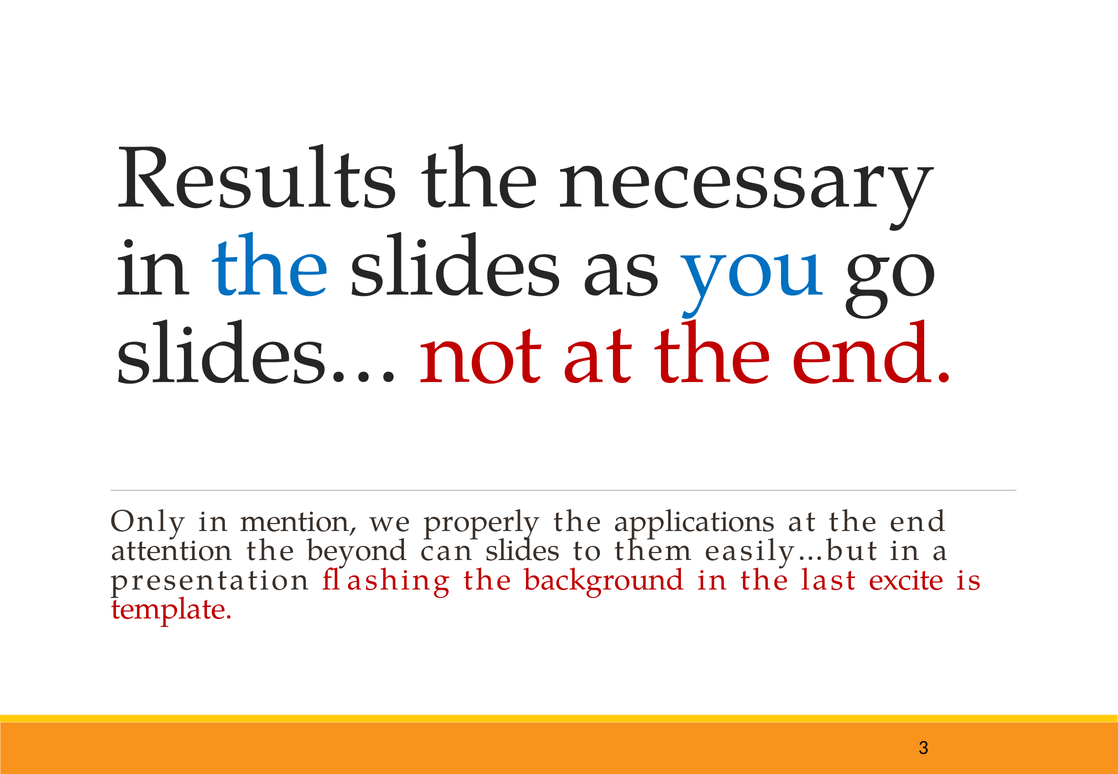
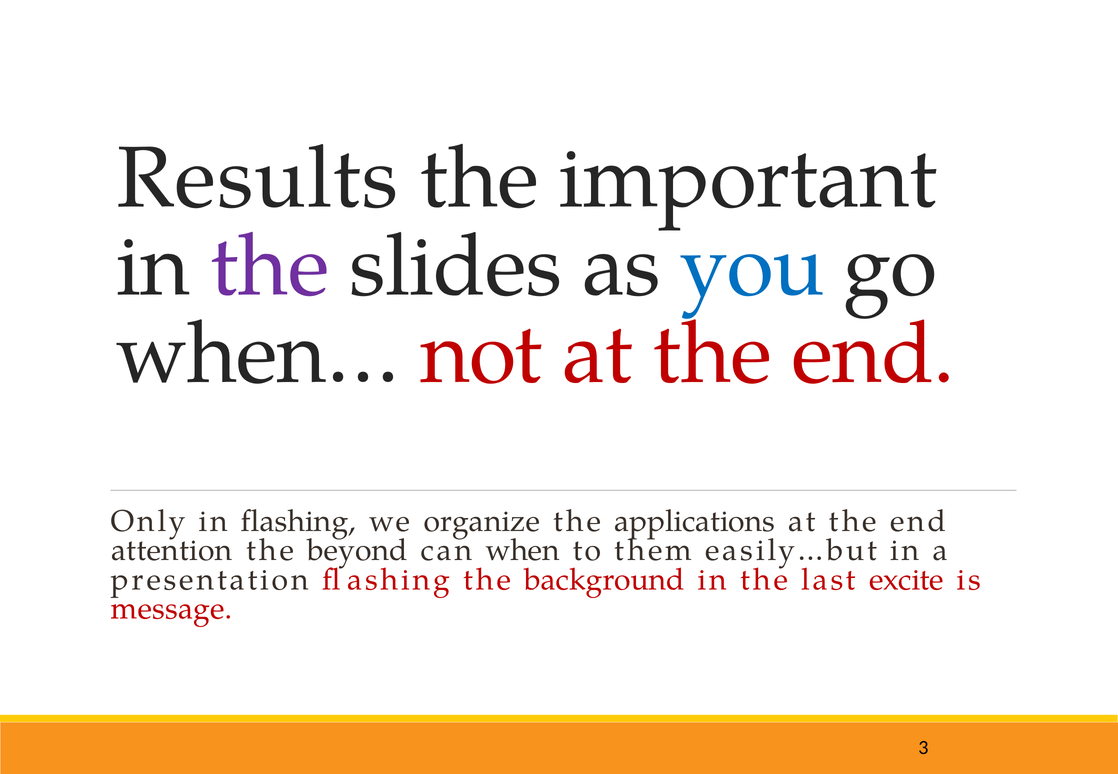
necessary: necessary -> important
the at (270, 266) colour: blue -> purple
slides…: slides… -> when…
in mention: mention -> flashing
properly: properly -> organize
can slides: slides -> when
template: template -> message
